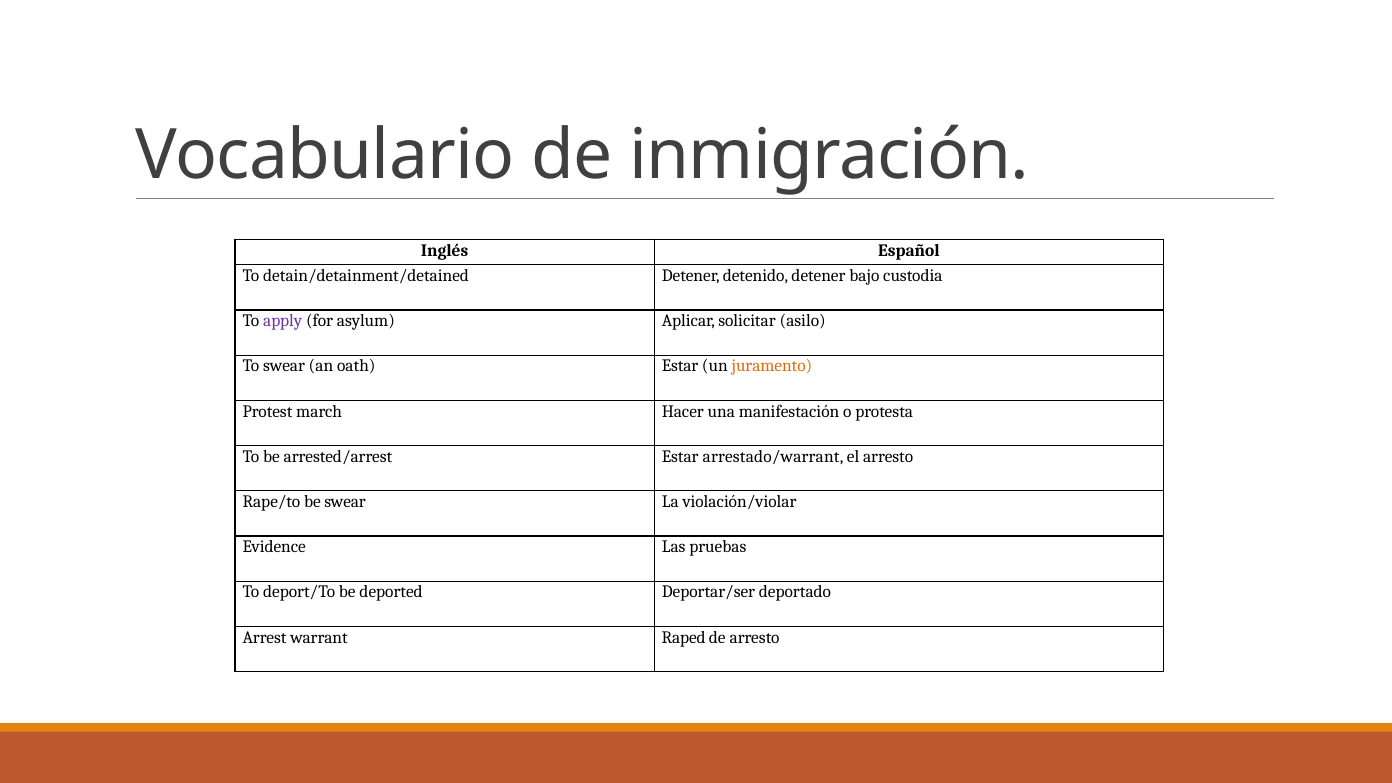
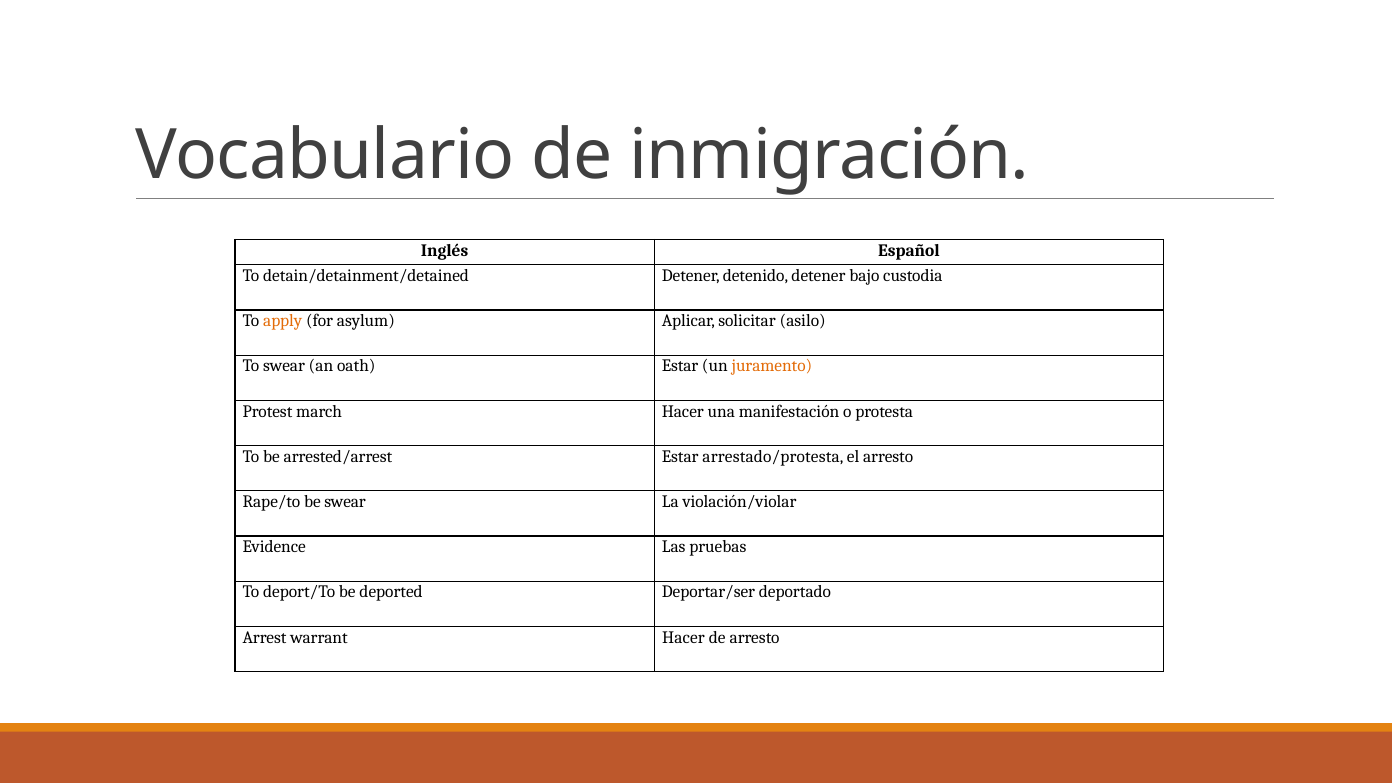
apply colour: purple -> orange
arrestado/warrant: arrestado/warrant -> arrestado/protesta
warrant Raped: Raped -> Hacer
